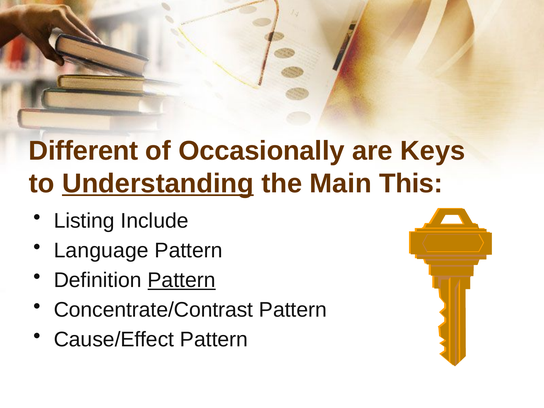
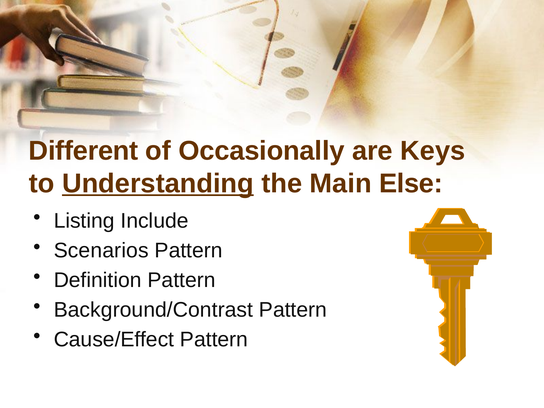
This: This -> Else
Language: Language -> Scenarios
Pattern at (182, 280) underline: present -> none
Concentrate/Contrast: Concentrate/Contrast -> Background/Contrast
